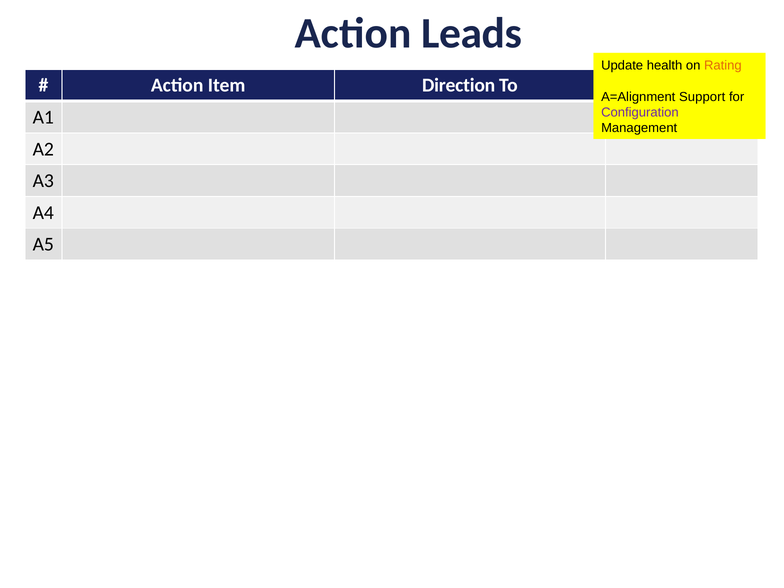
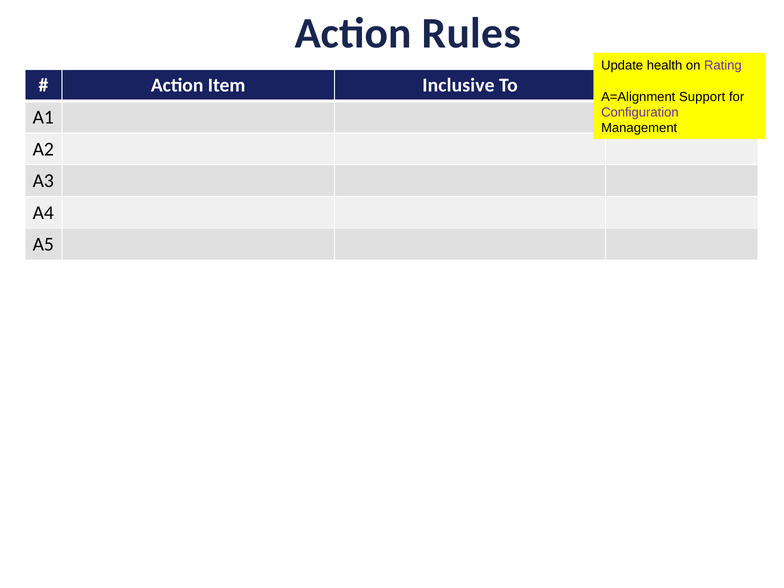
Leads: Leads -> Rules
Rating colour: orange -> purple
Direction: Direction -> Inclusive
